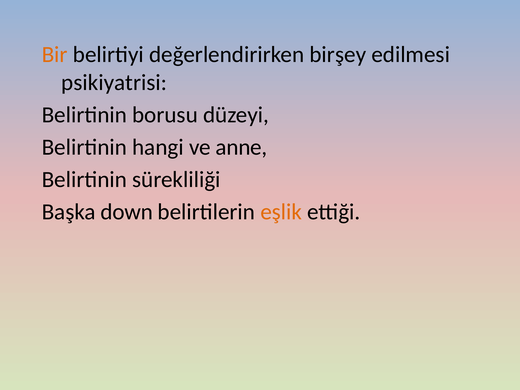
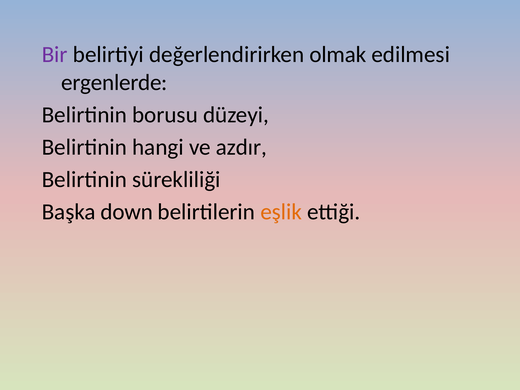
Bir colour: orange -> purple
birşey: birşey -> olmak
psikiyatrisi: psikiyatrisi -> ergenlerde
anne: anne -> azdır
